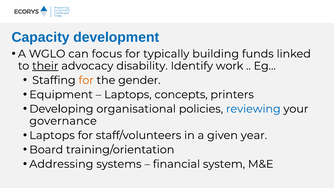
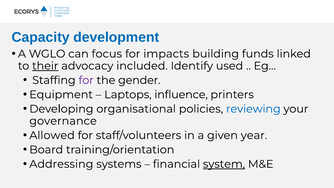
typically: typically -> impacts
disability: disability -> included
work: work -> used
for at (86, 80) colour: orange -> purple
concepts: concepts -> influence
Laptops at (52, 135): Laptops -> Allowed
system underline: none -> present
